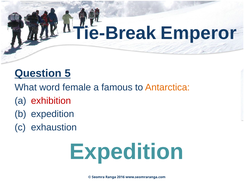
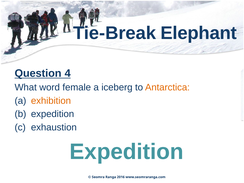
Emperor: Emperor -> Elephant
5: 5 -> 4
famous: famous -> iceberg
exhibition colour: red -> orange
